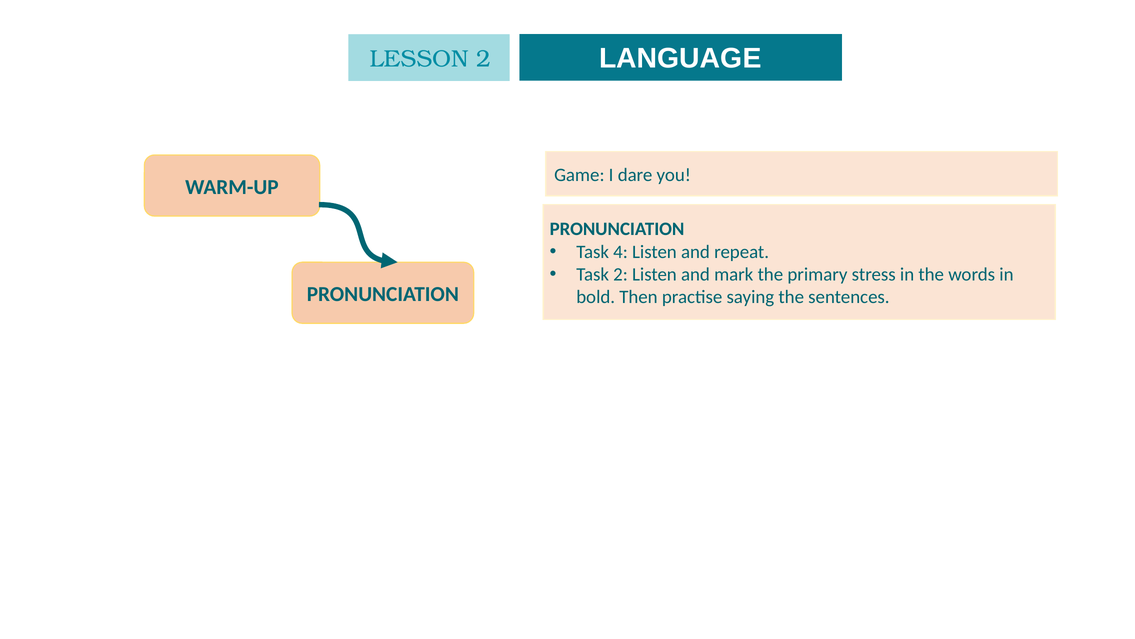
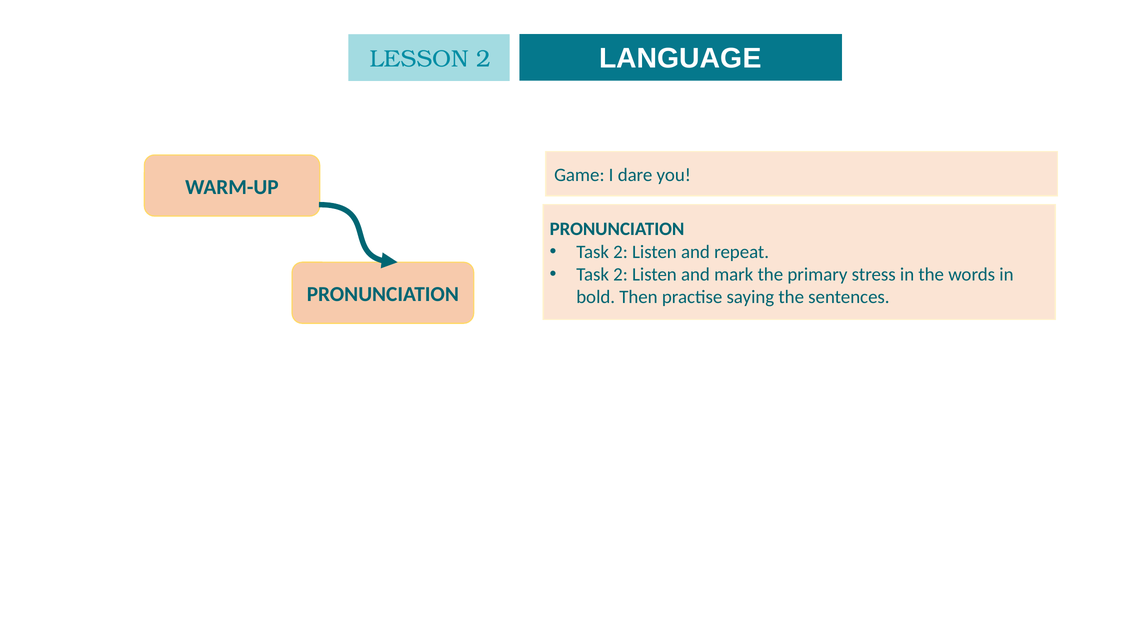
4 at (621, 252): 4 -> 2
